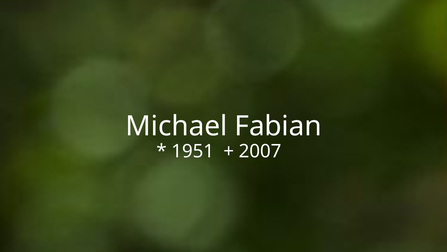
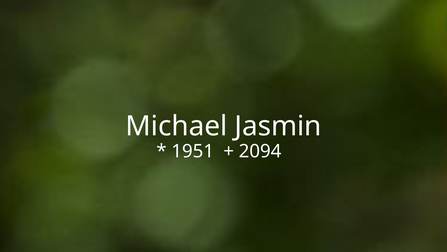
Fabian: Fabian -> Jasmin
2007: 2007 -> 2094
